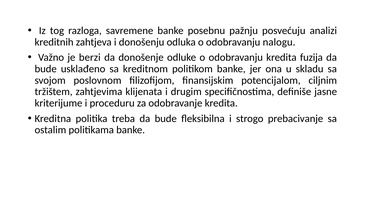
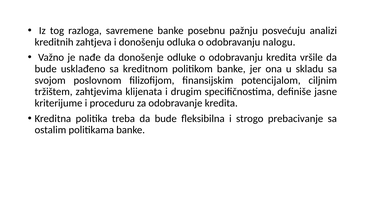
berzi: berzi -> nađe
fuzija: fuzija -> vršile
